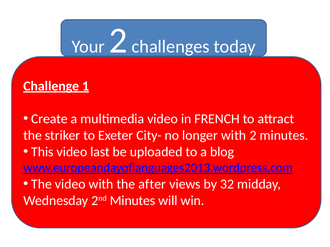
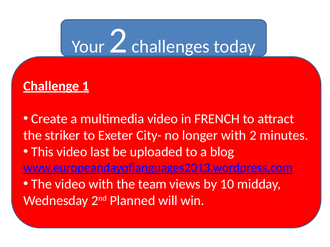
after: after -> team
32: 32 -> 10
2nd Minutes: Minutes -> Planned
